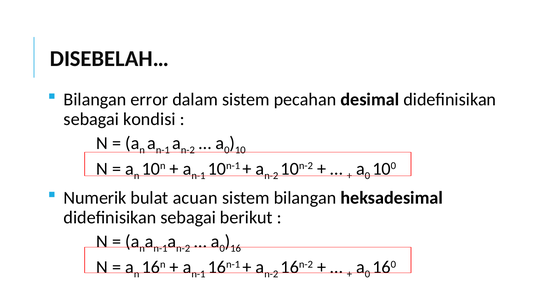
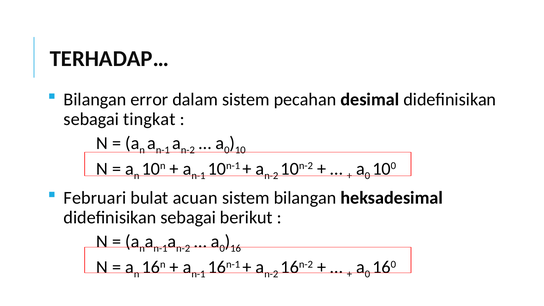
DISEBELAH…: DISEBELAH… -> TERHADAP…
kondisi: kondisi -> tingkat
Numerik: Numerik -> Februari
